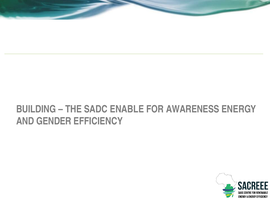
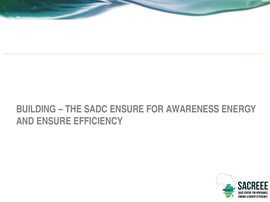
SADC ENABLE: ENABLE -> ENSURE
AND GENDER: GENDER -> ENSURE
